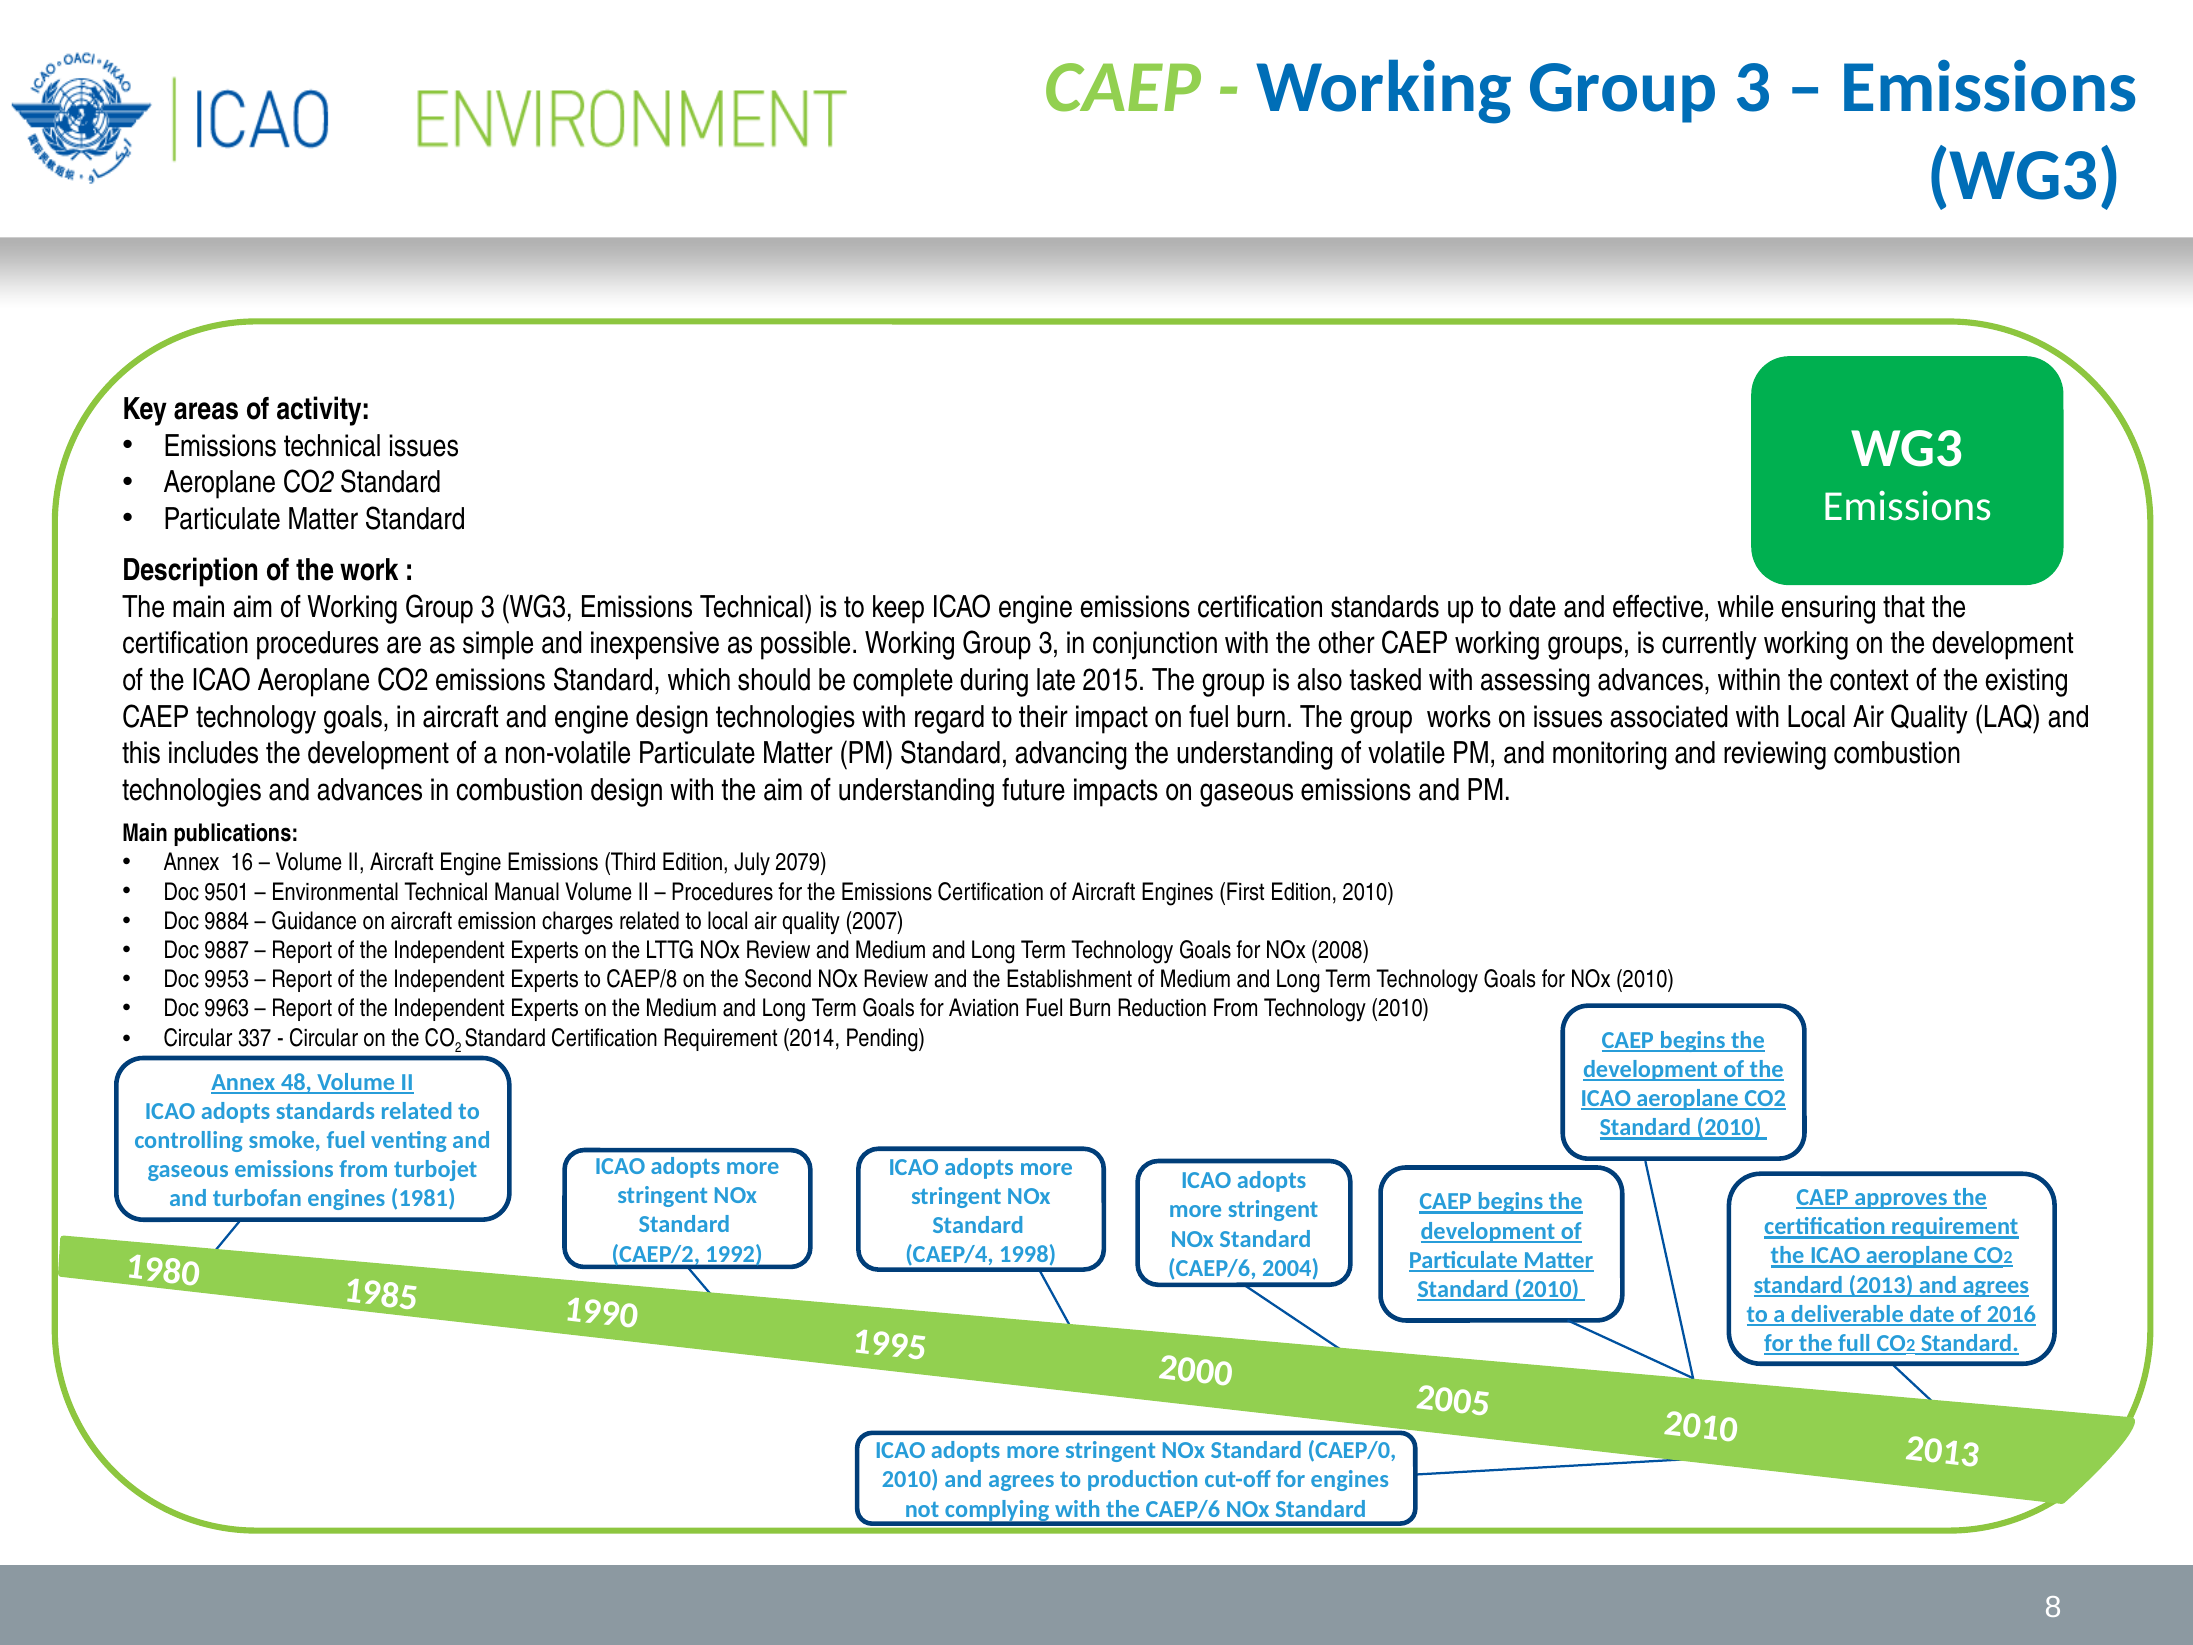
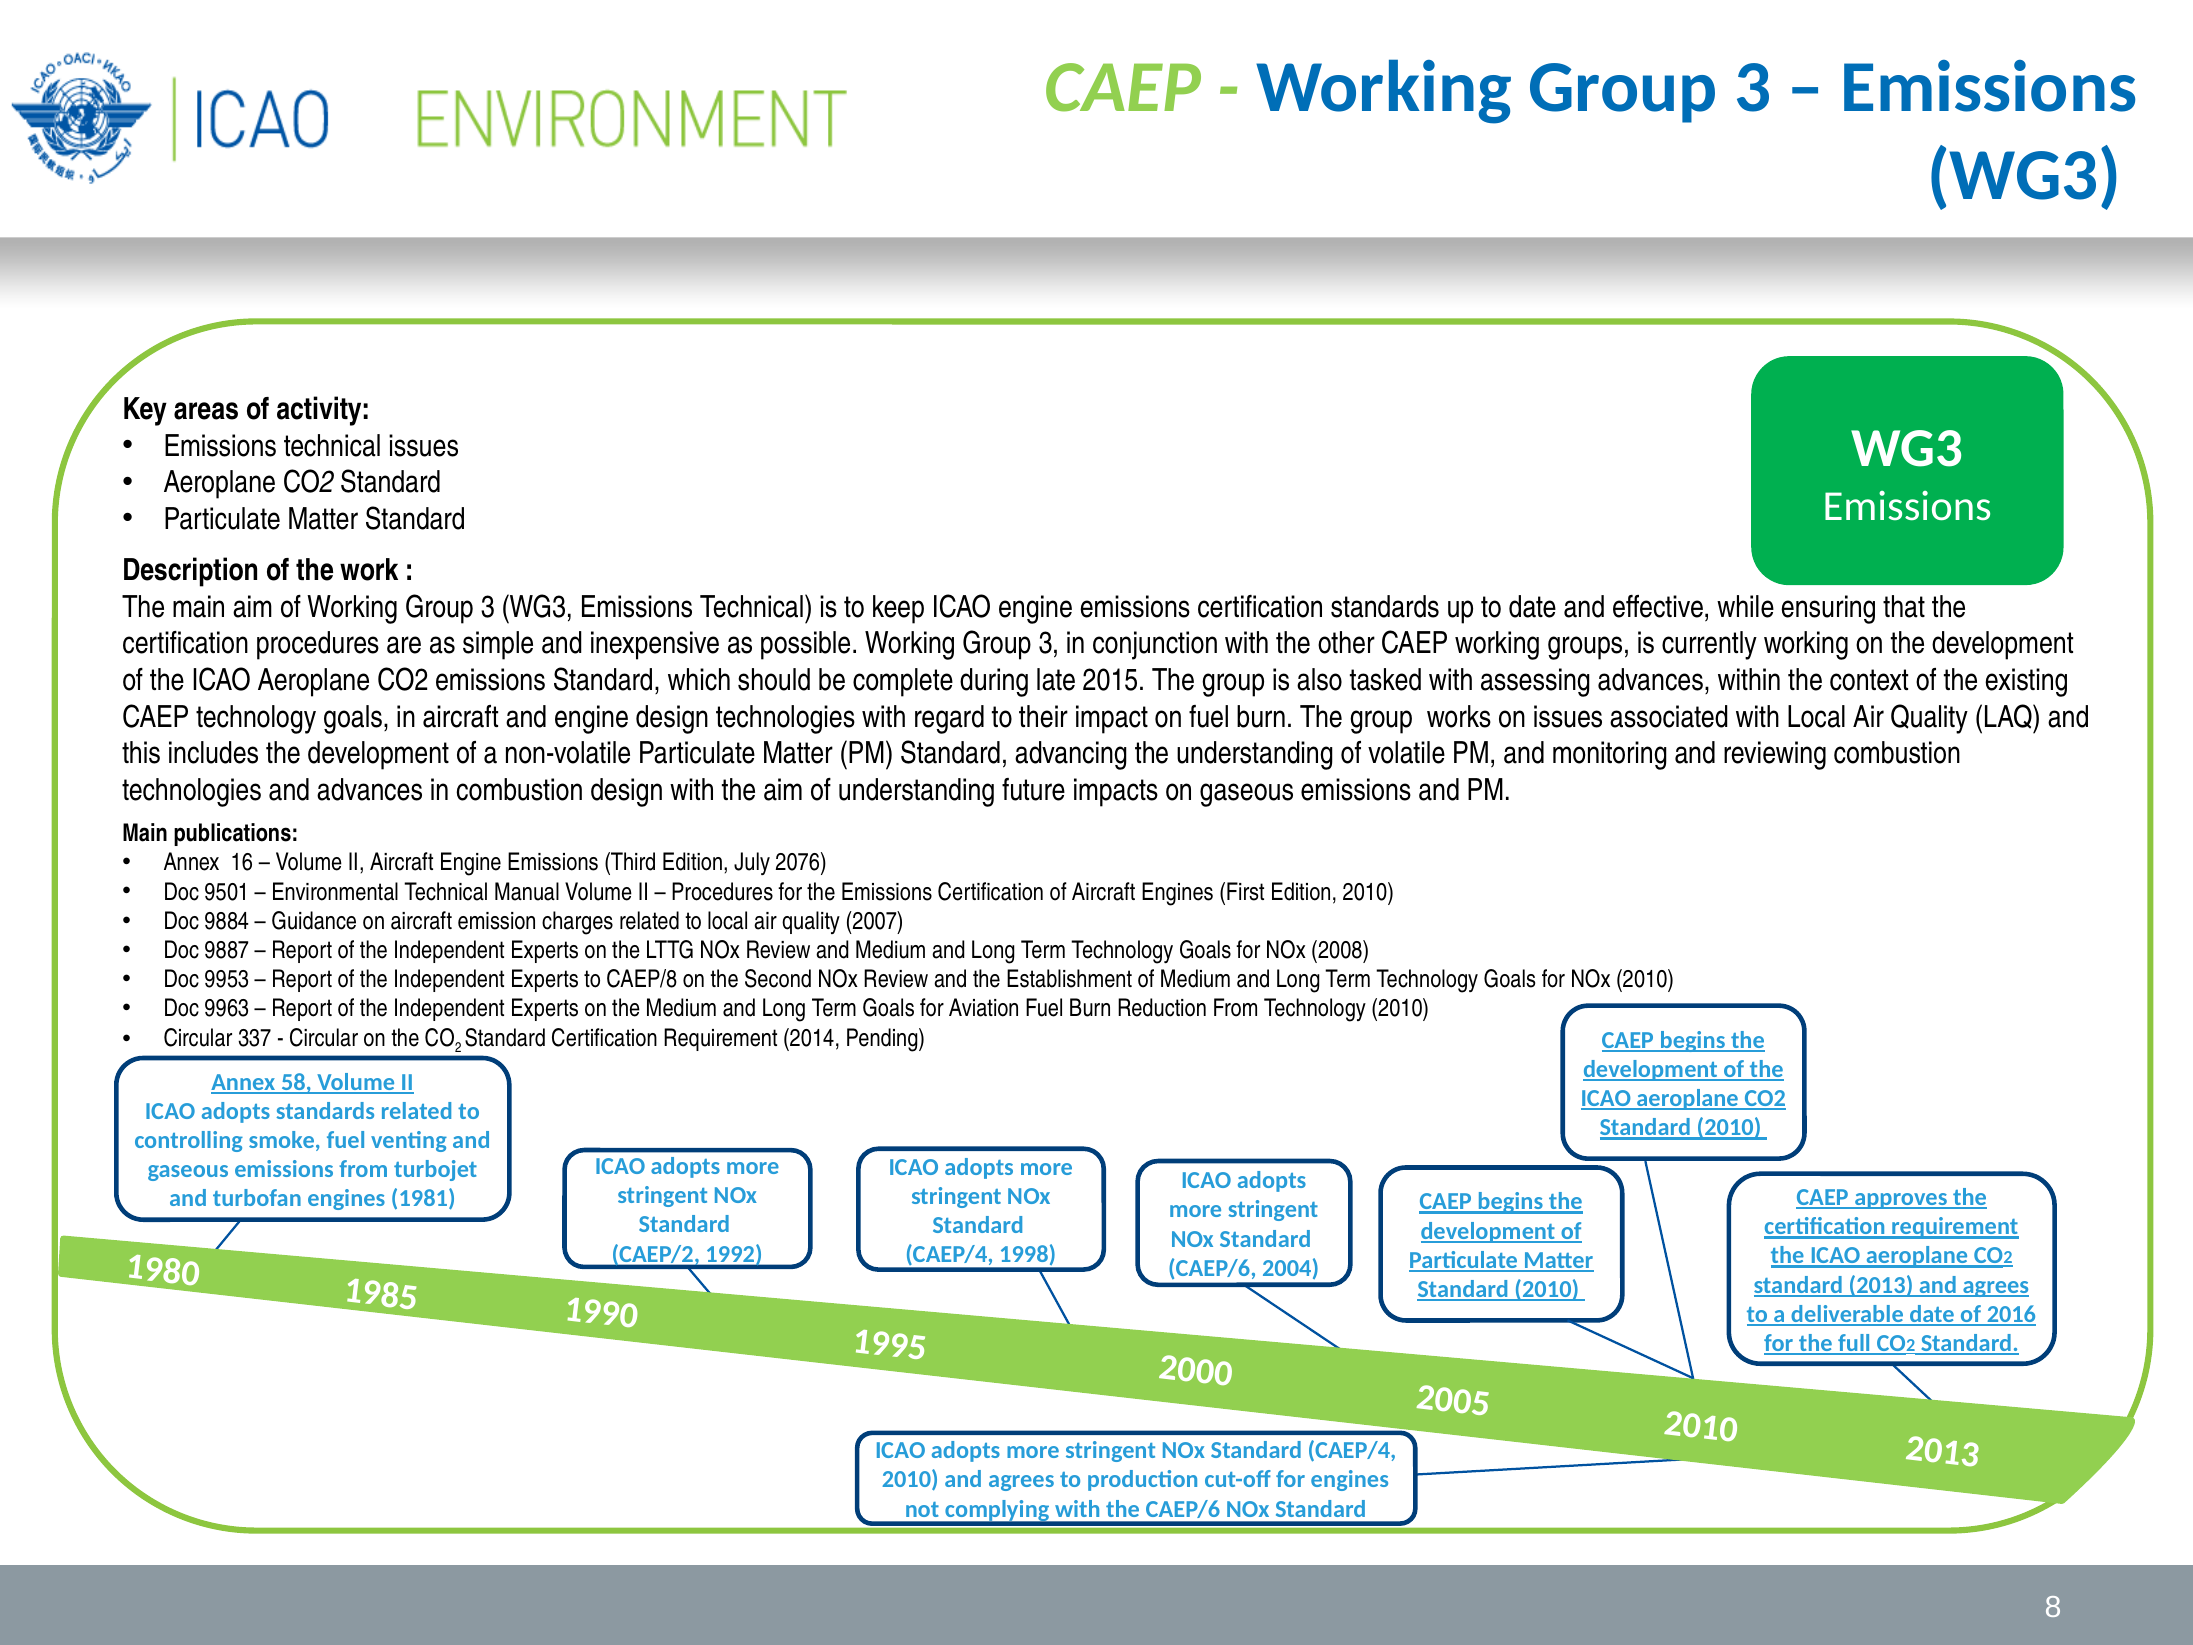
2079: 2079 -> 2076
48: 48 -> 58
CAEP/0 at (1352, 1450): CAEP/0 -> CAEP/4
